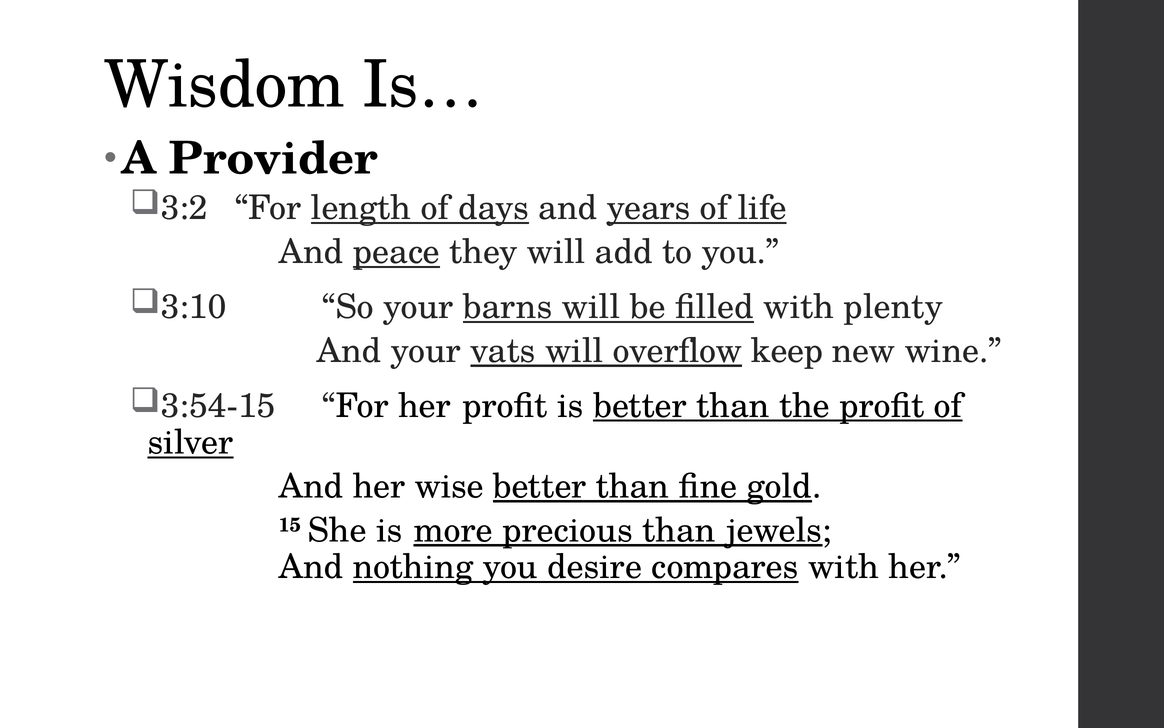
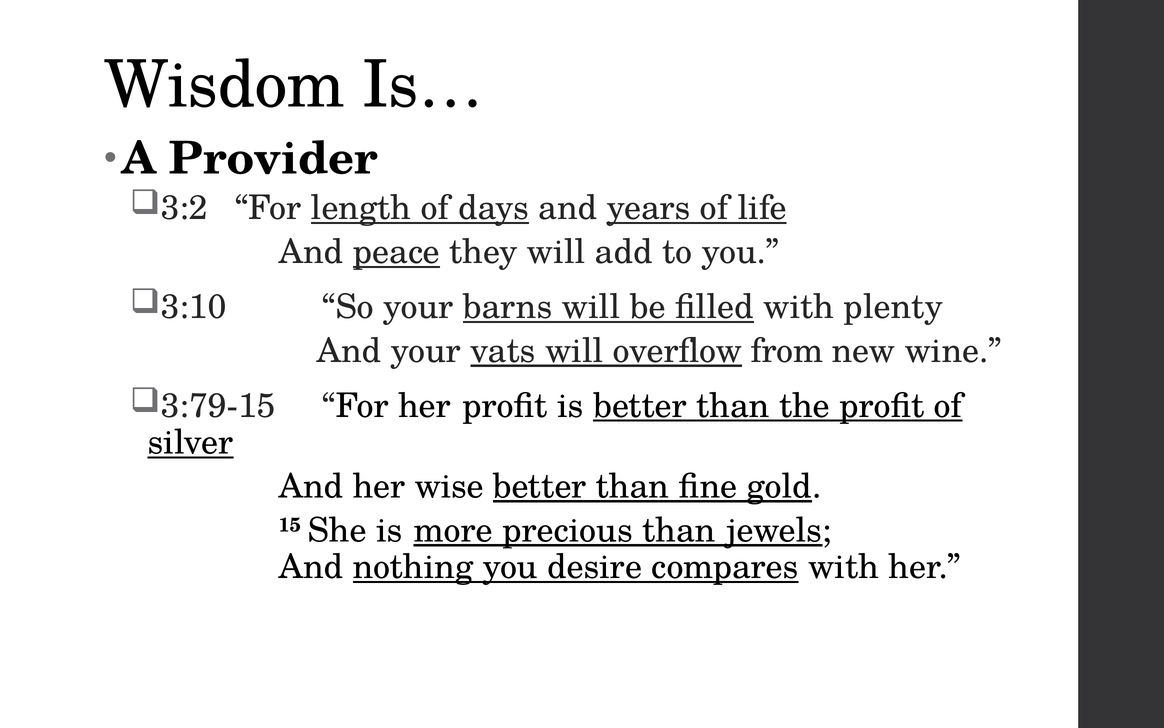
keep: keep -> from
3:54-15: 3:54-15 -> 3:79-15
